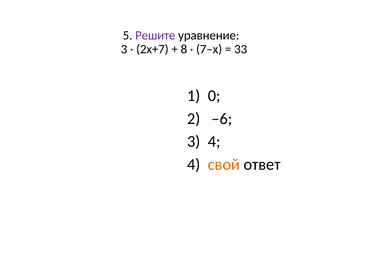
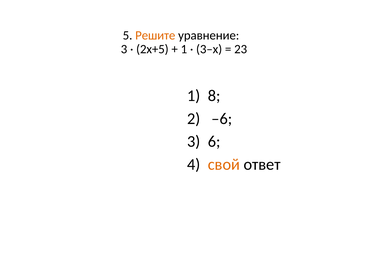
Решите colour: purple -> orange
2х+7: 2х+7 -> 2х+5
8 at (184, 49): 8 -> 1
7–х: 7–х -> 3–х
33: 33 -> 23
0: 0 -> 8
3 4: 4 -> 6
